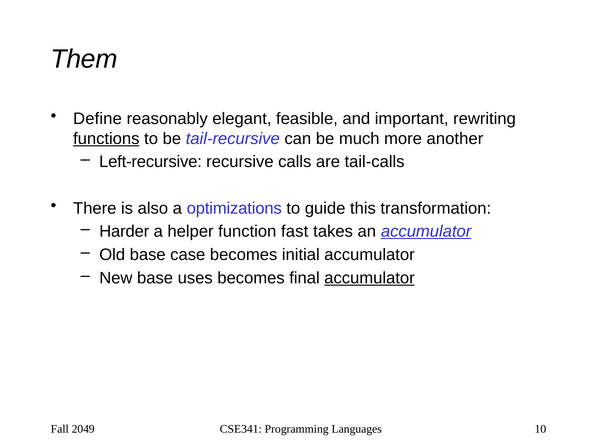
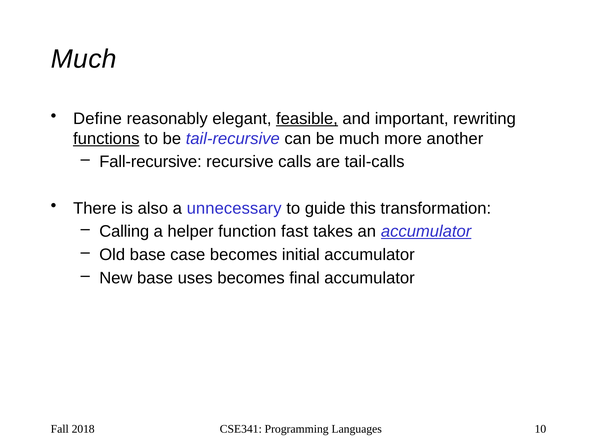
Them at (84, 59): Them -> Much
feasible underline: none -> present
Left-recursive: Left-recursive -> Fall-recursive
optimizations: optimizations -> unnecessary
Harder: Harder -> Calling
accumulator at (370, 278) underline: present -> none
2049: 2049 -> 2018
